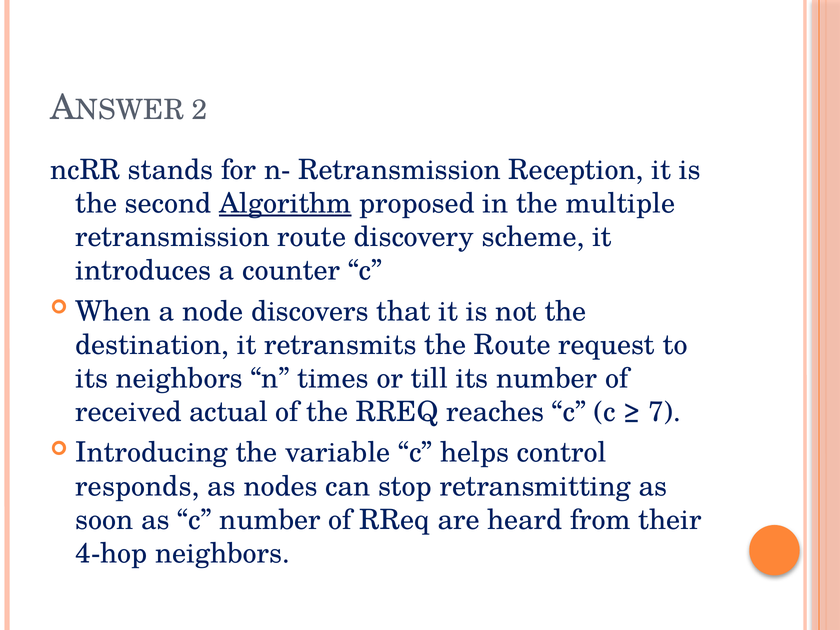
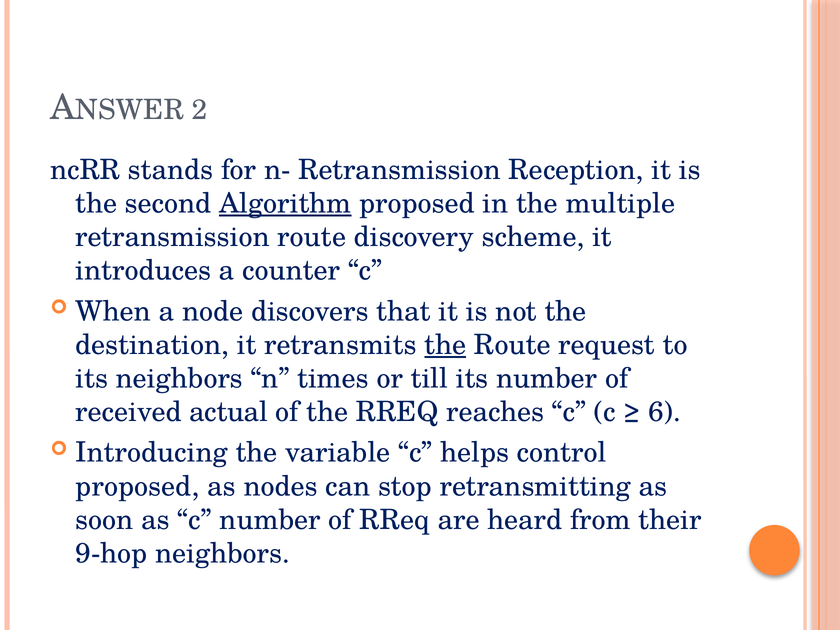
the at (445, 345) underline: none -> present
7: 7 -> 6
responds at (137, 486): responds -> proposed
4-hop: 4-hop -> 9-hop
